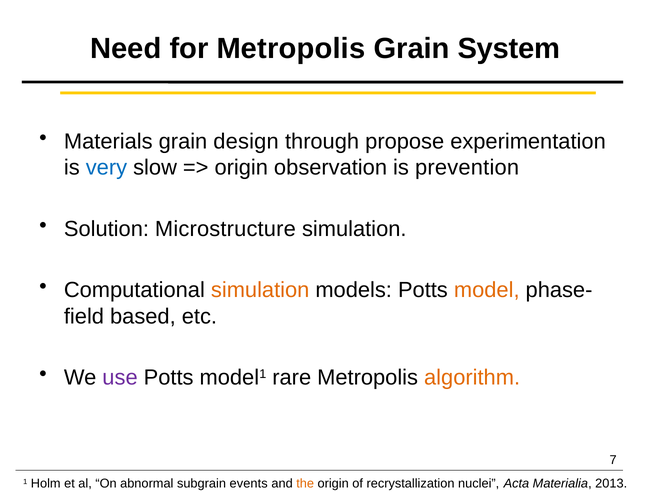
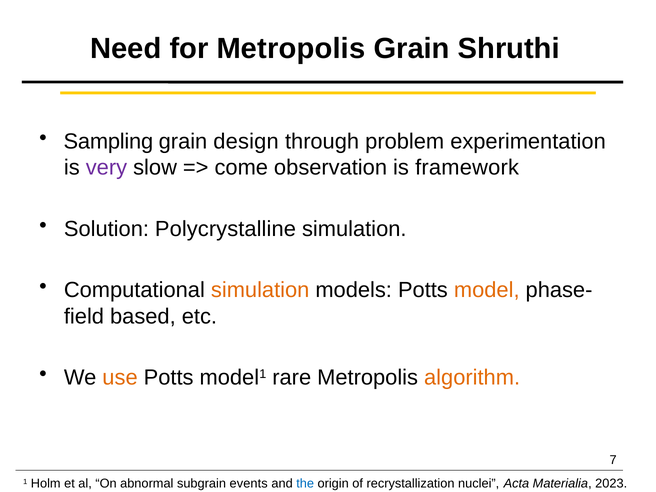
System: System -> Shruthi
Materials: Materials -> Sampling
propose: propose -> problem
very colour: blue -> purple
origin at (241, 168): origin -> come
prevention: prevention -> framework
Microstructure: Microstructure -> Polycrystalline
use colour: purple -> orange
the colour: orange -> blue
2013: 2013 -> 2023
